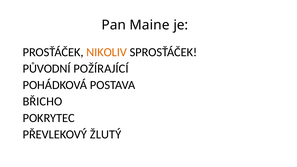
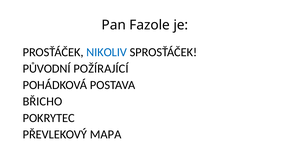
Maine: Maine -> Fazole
NIKOLIV colour: orange -> blue
ŽLUTÝ: ŽLUTÝ -> MAPA
